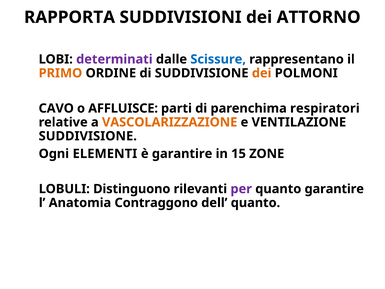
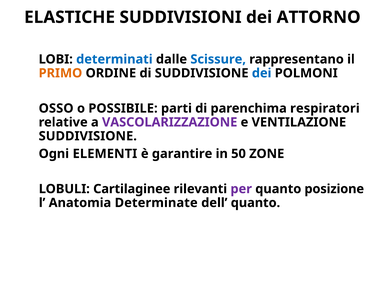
RAPPORTA: RAPPORTA -> ELASTICHE
determinati colour: purple -> blue
dei at (262, 73) colour: orange -> blue
CAVO: CAVO -> OSSO
AFFLUISCE: AFFLUISCE -> POSSIBILE
VASCOLARIZZAZIONE colour: orange -> purple
15: 15 -> 50
Distinguono: Distinguono -> Cartilaginee
quanto garantire: garantire -> posizione
Contraggono: Contraggono -> Determinate
